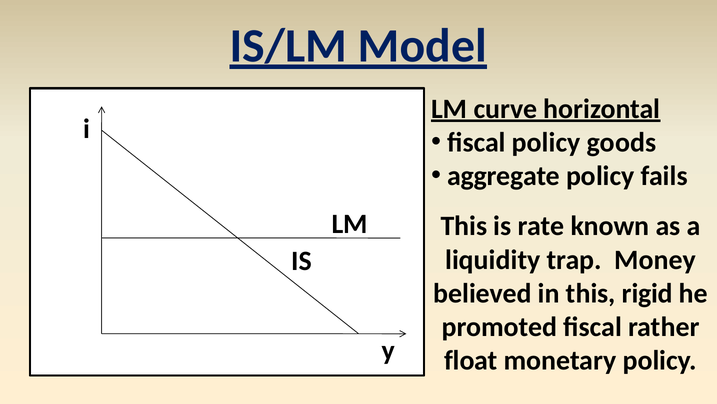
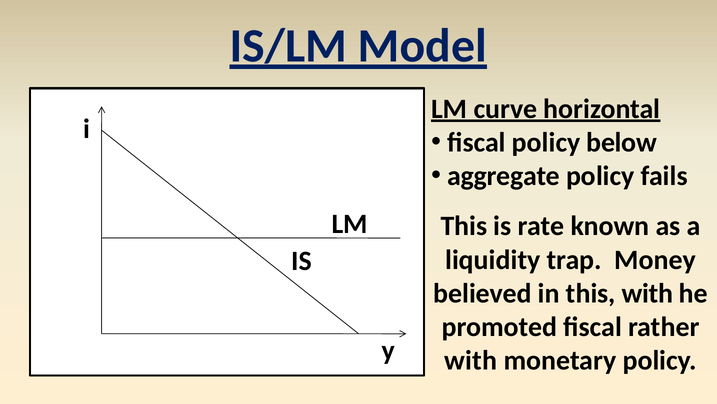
goods: goods -> below
this rigid: rigid -> with
float at (471, 360): float -> with
